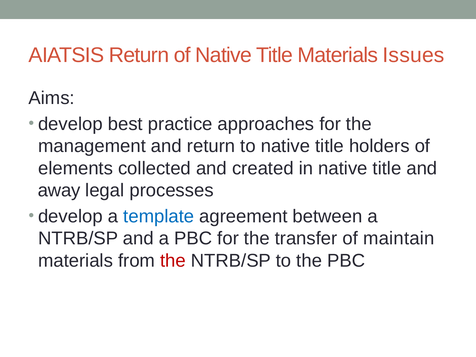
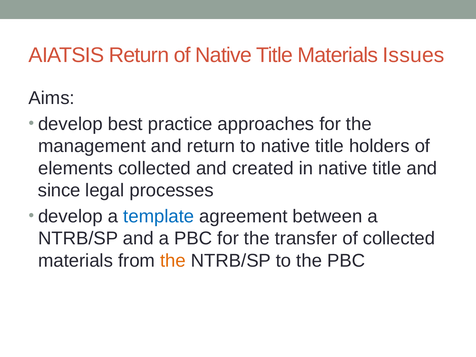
away: away -> since
of maintain: maintain -> collected
the at (173, 261) colour: red -> orange
